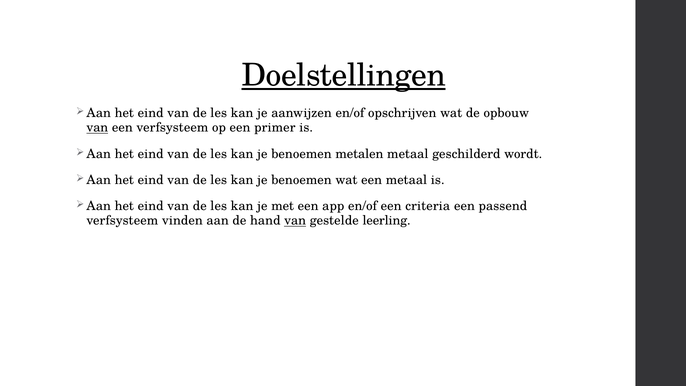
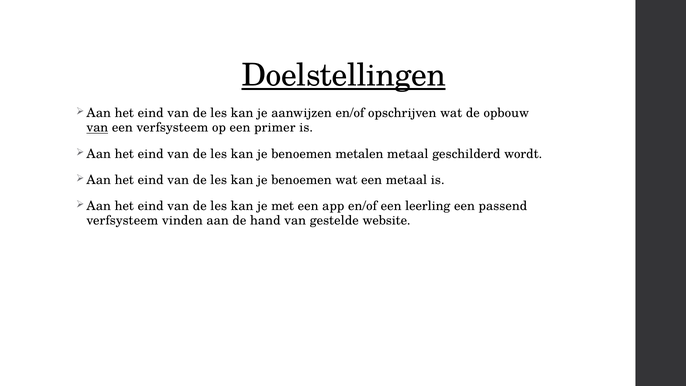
criteria: criteria -> leerling
van at (295, 221) underline: present -> none
leerling: leerling -> website
